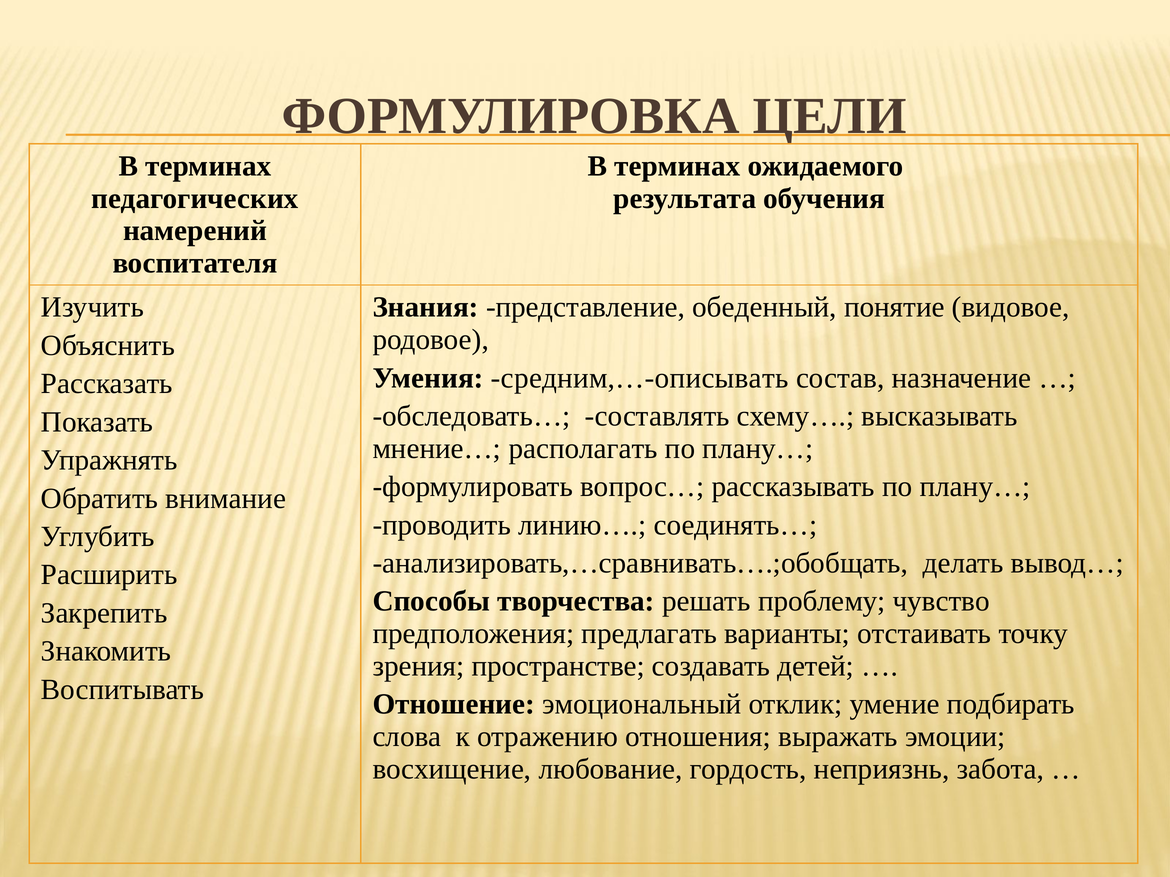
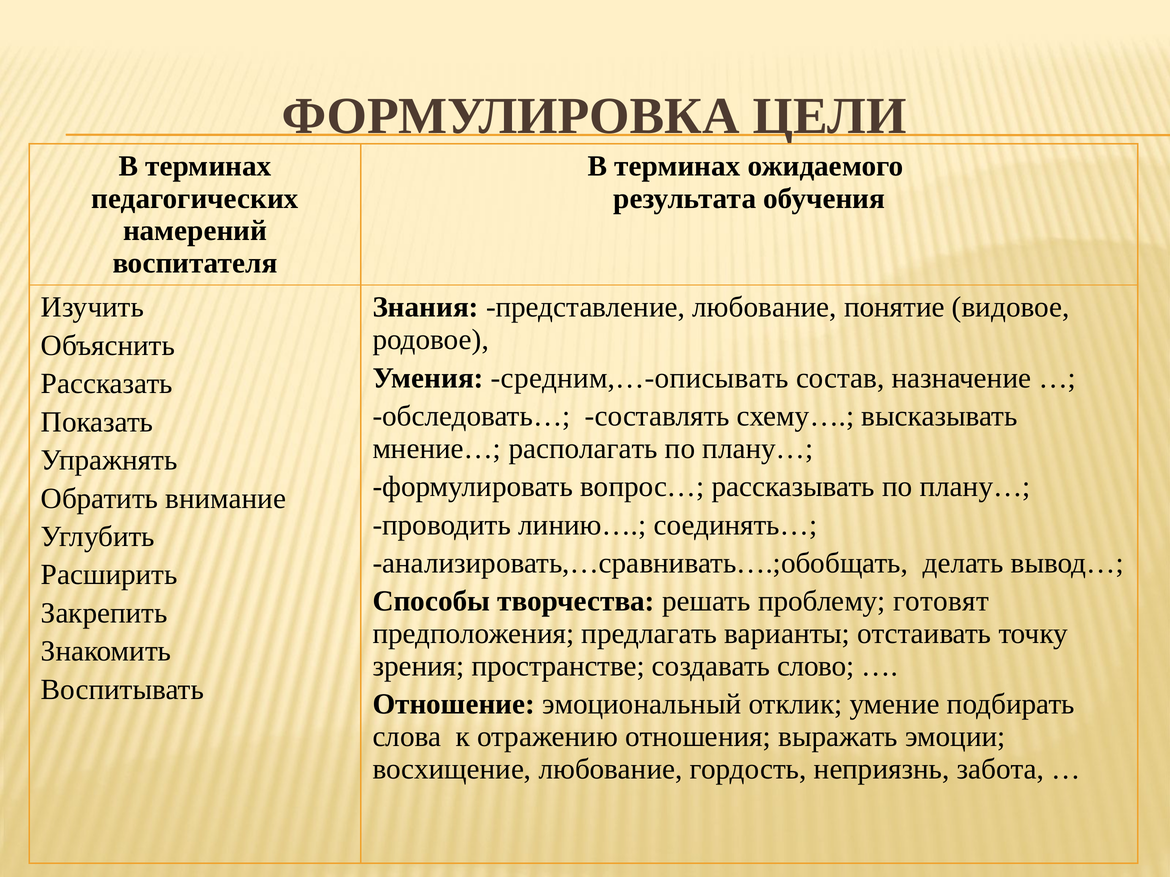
представление обеденный: обеденный -> любование
чувство: чувство -> готовят
детей: детей -> слово
